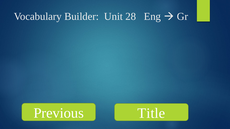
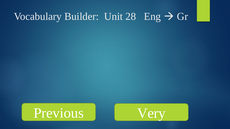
Title: Title -> Very
